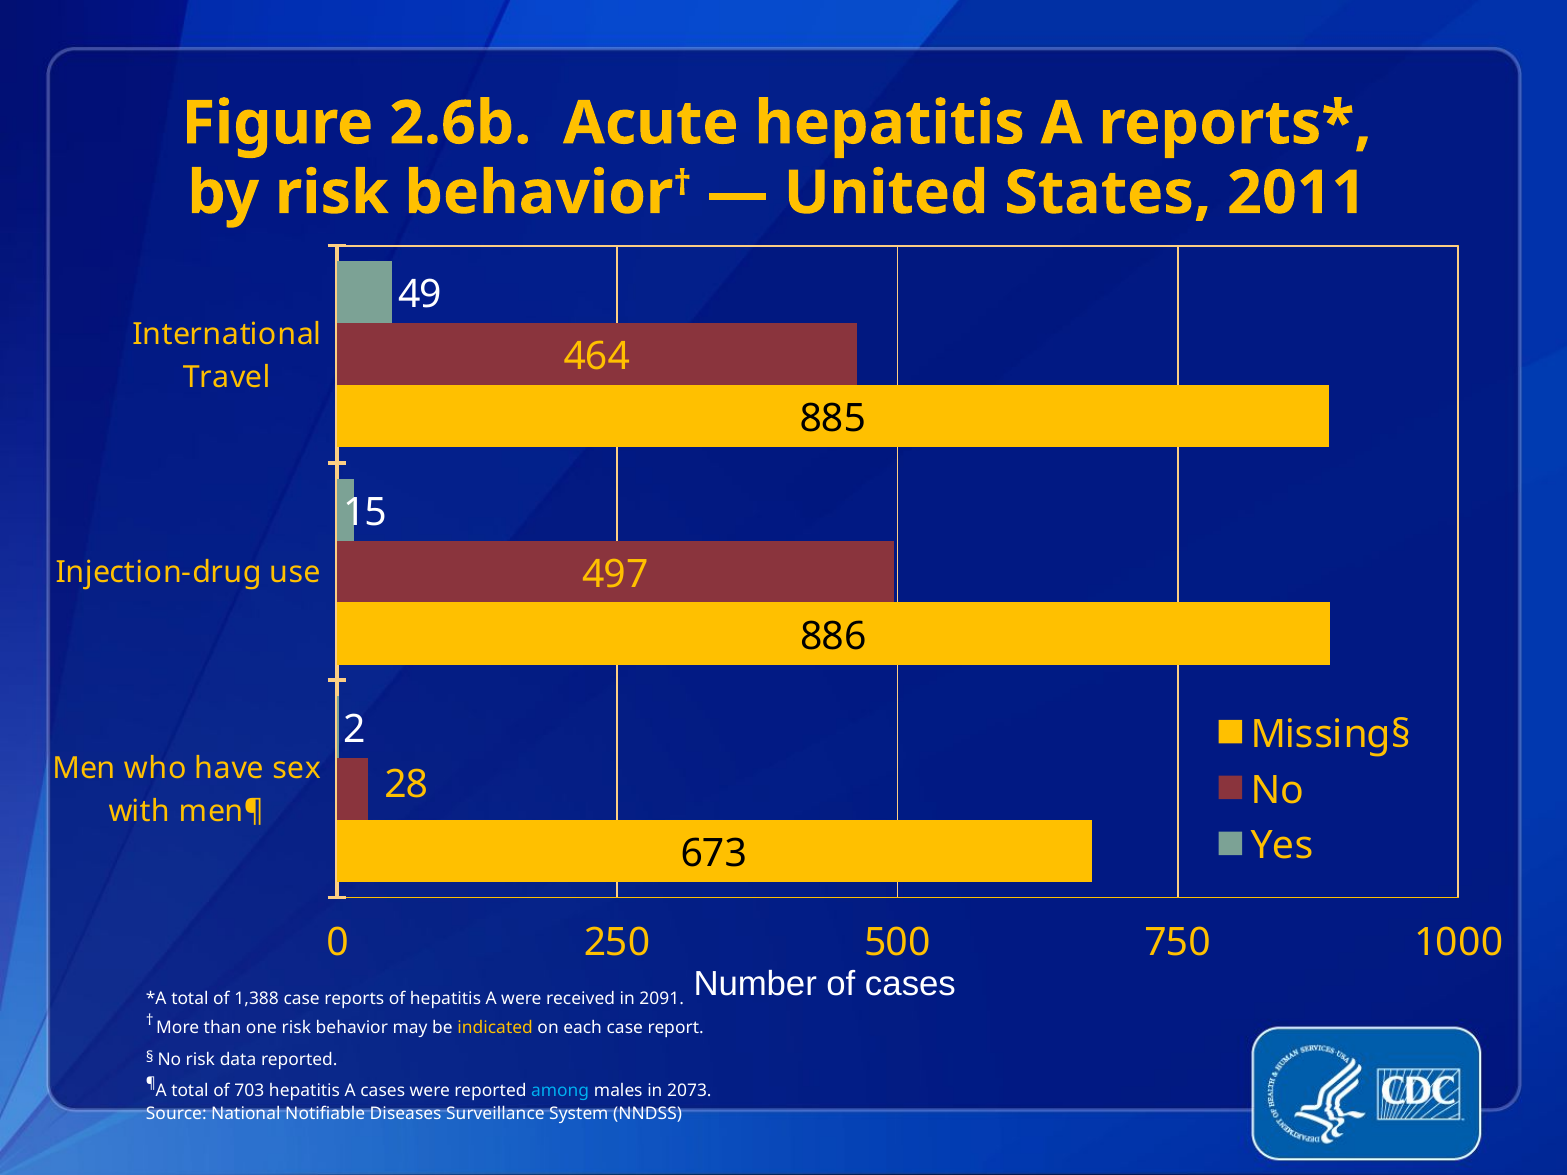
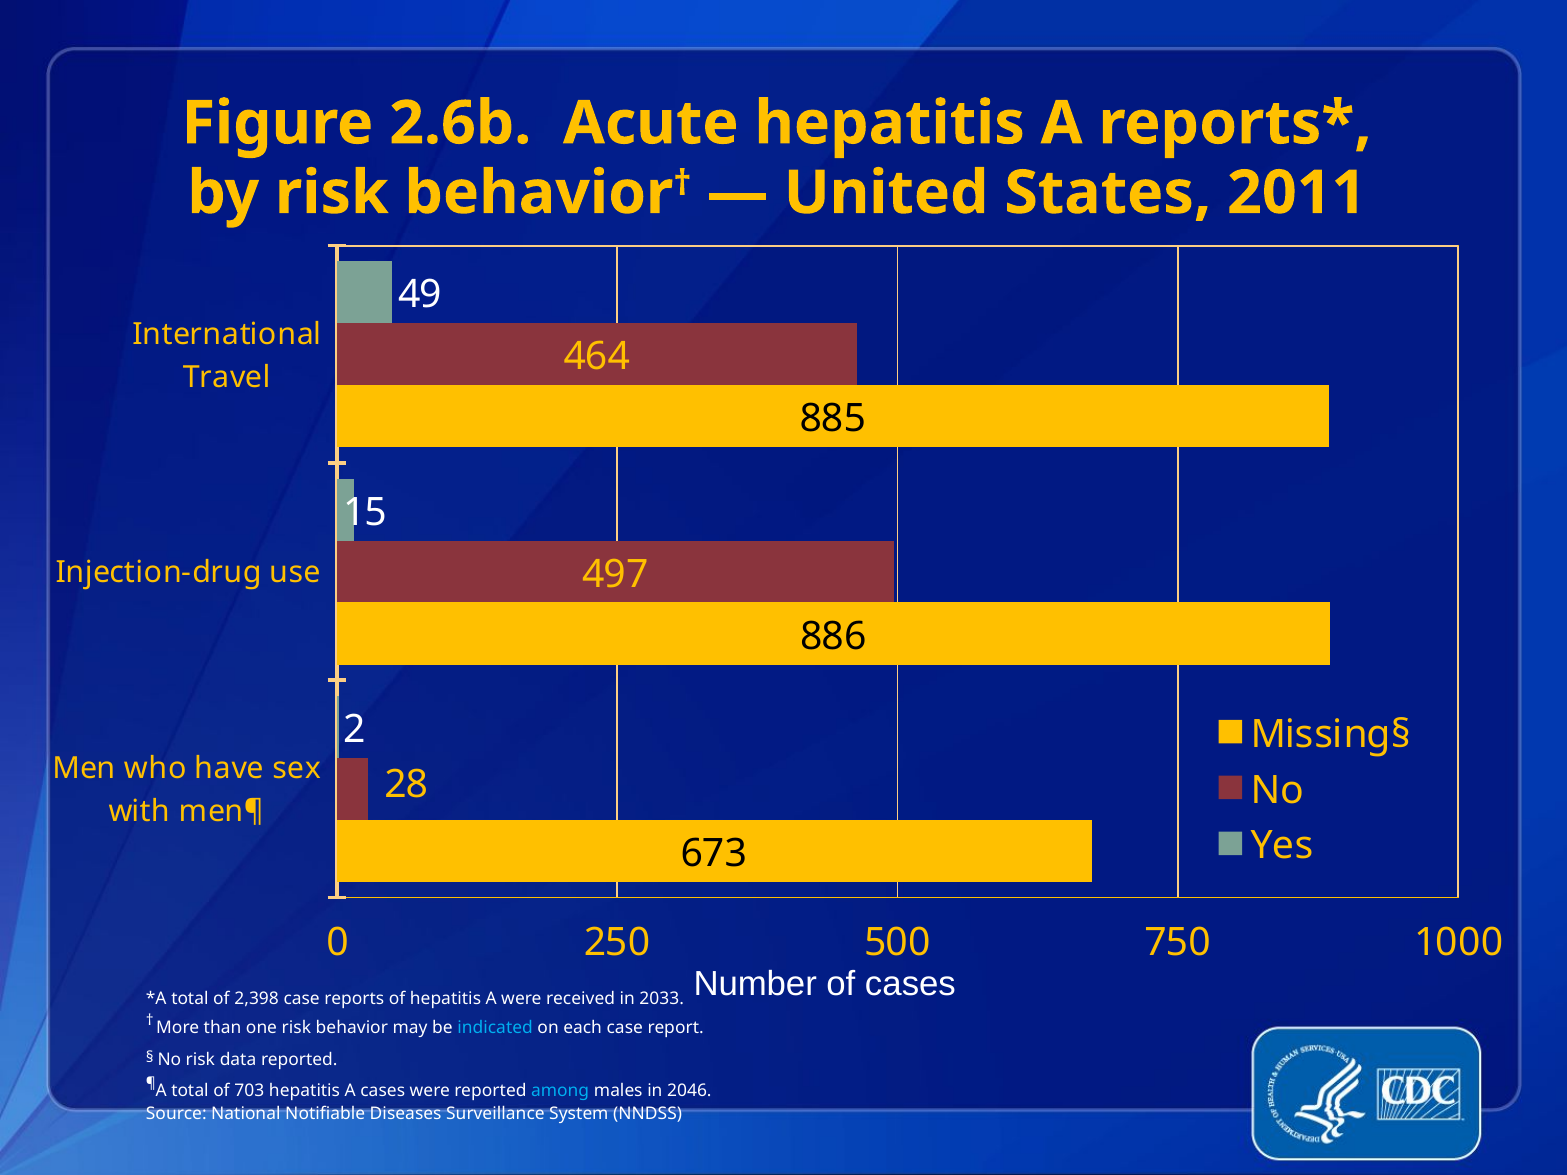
1,388: 1,388 -> 2,398
2091: 2091 -> 2033
indicated colour: yellow -> light blue
2073: 2073 -> 2046
